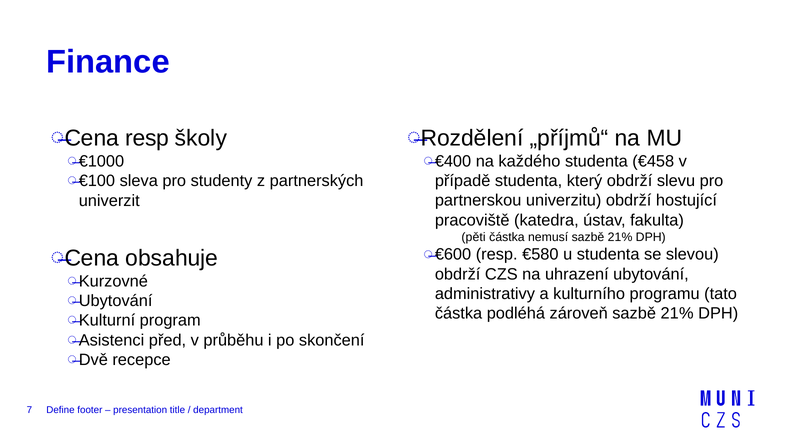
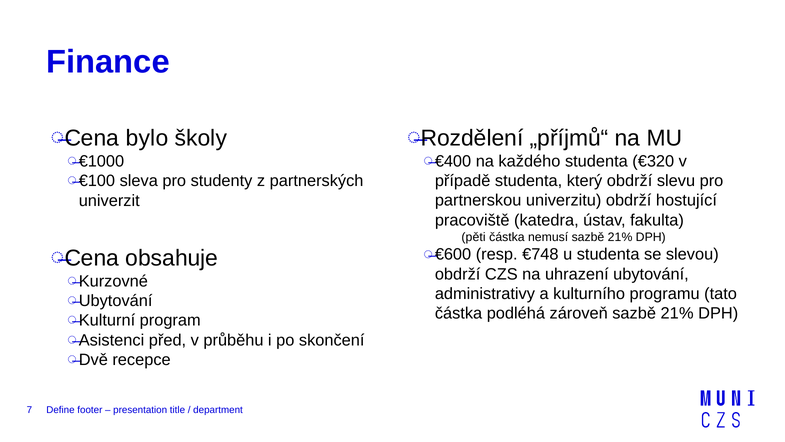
Cena resp: resp -> bylo
€458: €458 -> €320
€580: €580 -> €748
